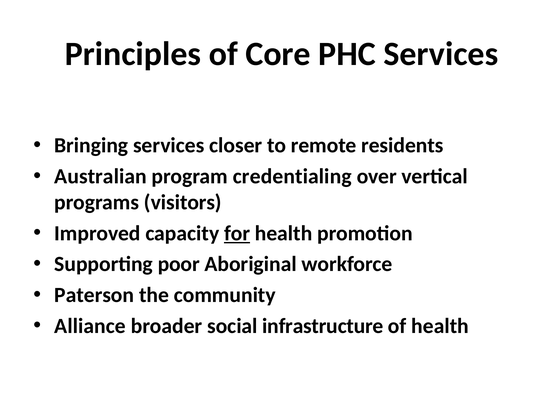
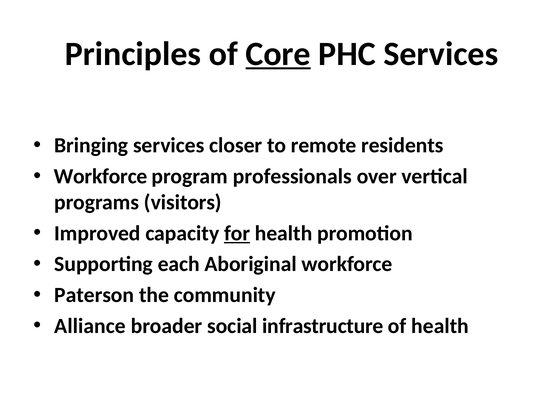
Core underline: none -> present
Australian at (100, 176): Australian -> Workforce
credentialing: credentialing -> professionals
poor: poor -> each
